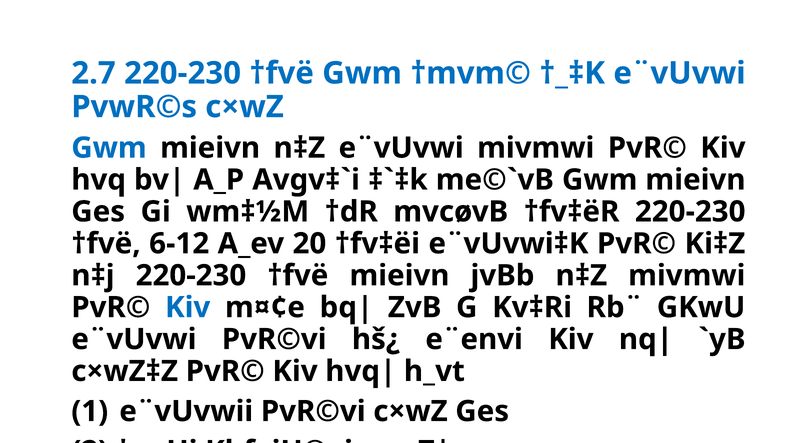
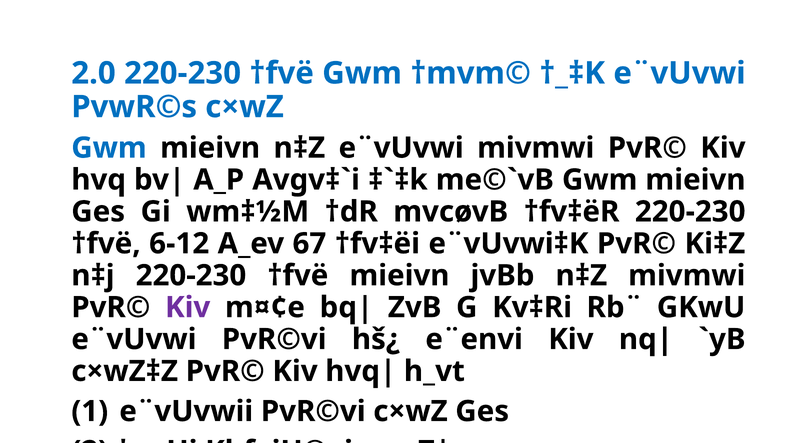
2.7: 2.7 -> 2.0
20: 20 -> 67
Kiv at (188, 307) colour: blue -> purple
